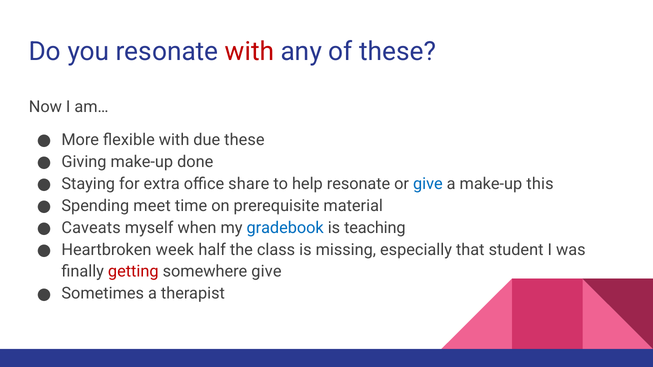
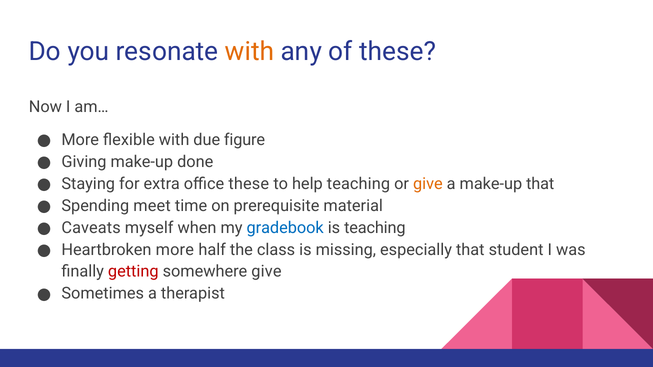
with at (249, 52) colour: red -> orange
due these: these -> figure
office share: share -> these
help resonate: resonate -> teaching
give at (428, 184) colour: blue -> orange
make-up this: this -> that
Heartbroken week: week -> more
